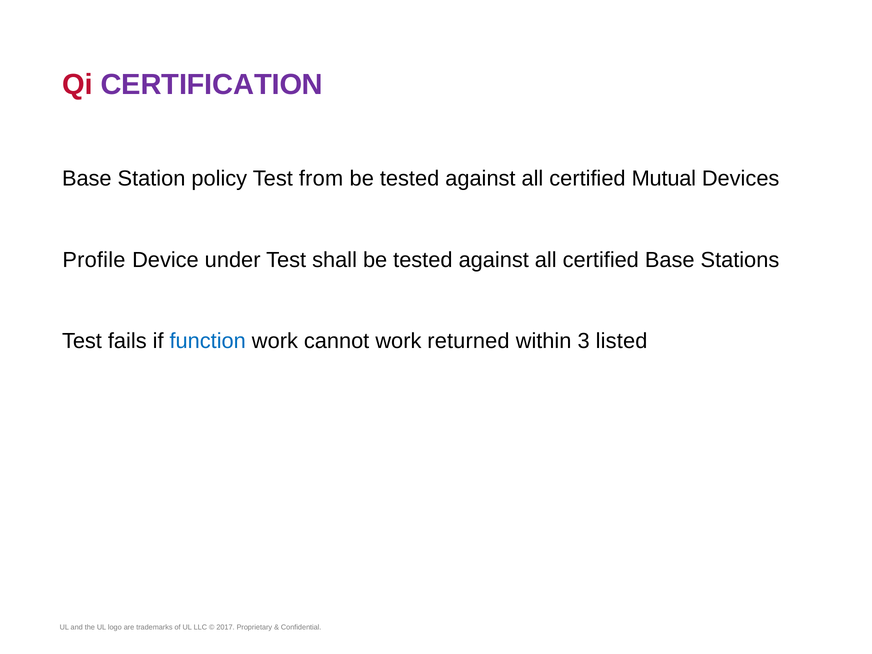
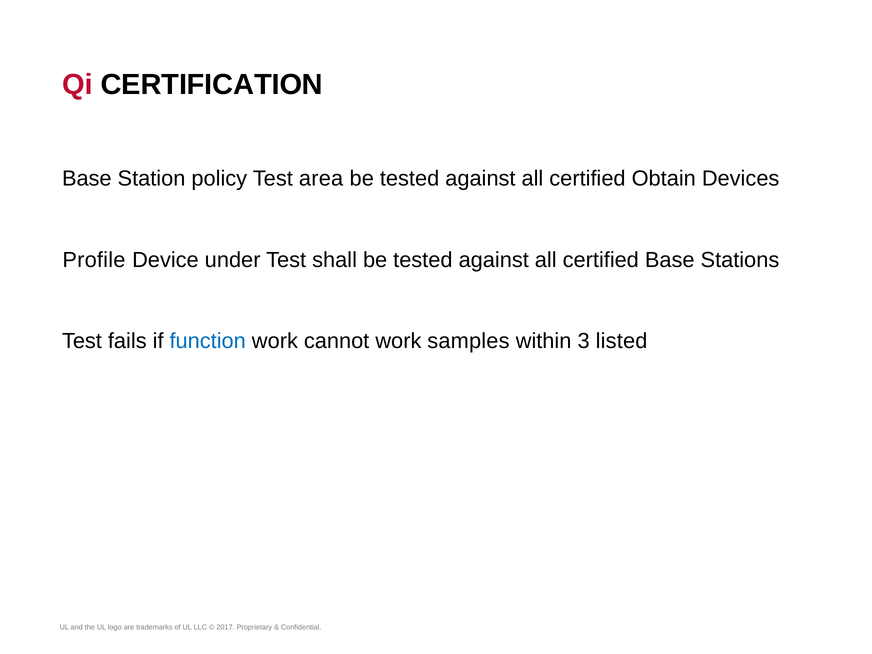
CERTIFICATION colour: purple -> black
from: from -> area
Mutual: Mutual -> Obtain
returned: returned -> samples
